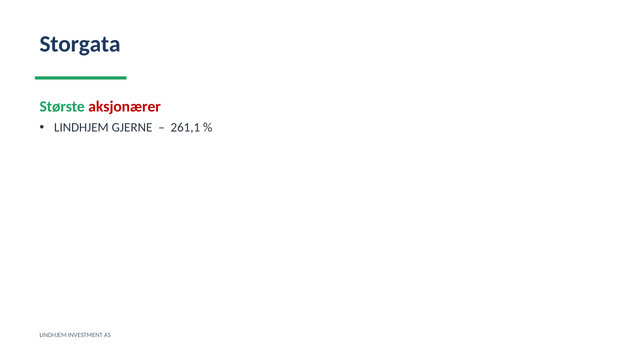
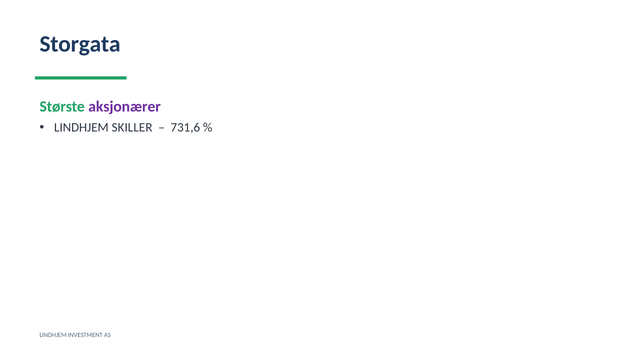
aksjonærer colour: red -> purple
GJERNE: GJERNE -> SKILLER
261,1: 261,1 -> 731,6
